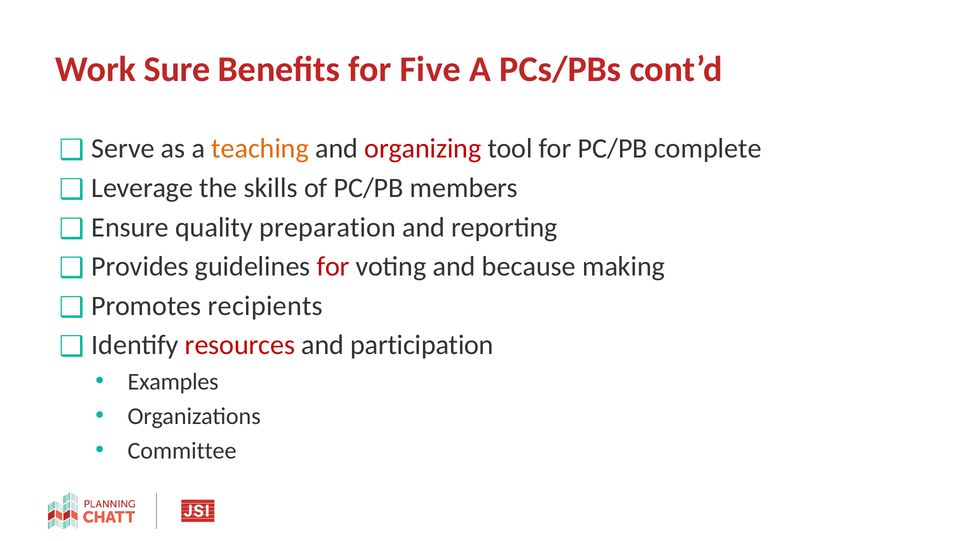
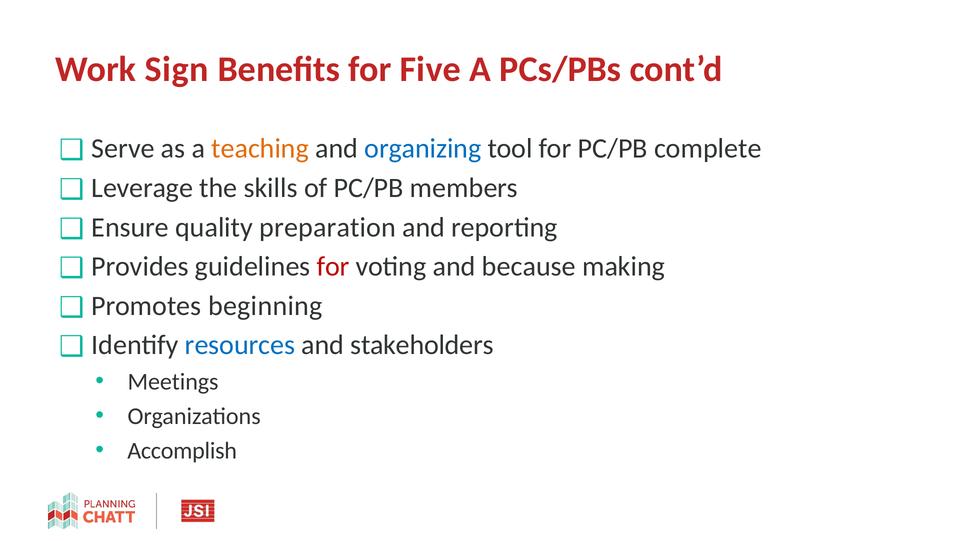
Sure: Sure -> Sign
organizing colour: red -> blue
recipients: recipients -> beginning
resources colour: red -> blue
participation: participation -> stakeholders
Examples: Examples -> Meetings
Committee: Committee -> Accomplish
